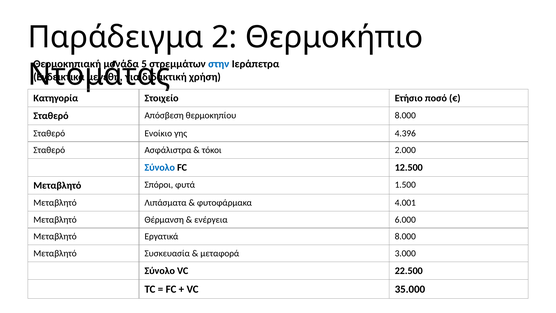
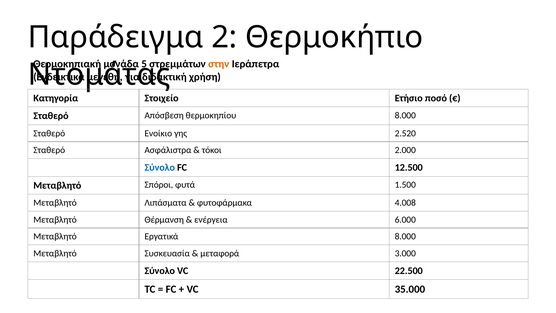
στην colour: blue -> orange
4.396: 4.396 -> 2.520
4.001: 4.001 -> 4.008
